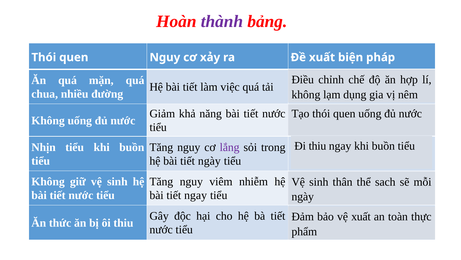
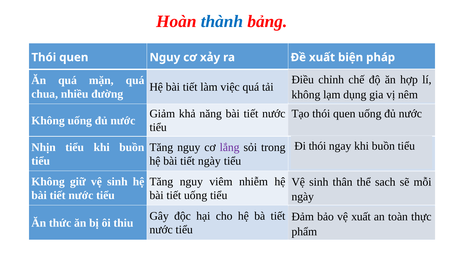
thành colour: purple -> blue
Đi thiu: thiu -> thói
tiết ngay: ngay -> uống
